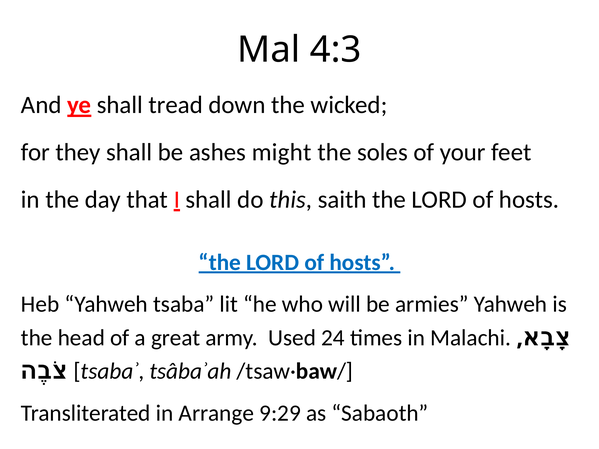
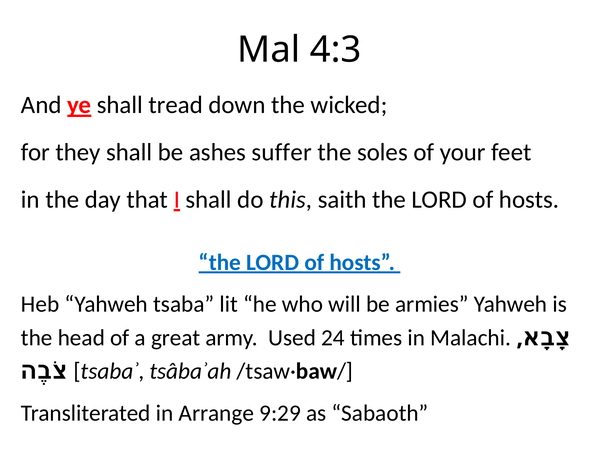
might: might -> suffer
